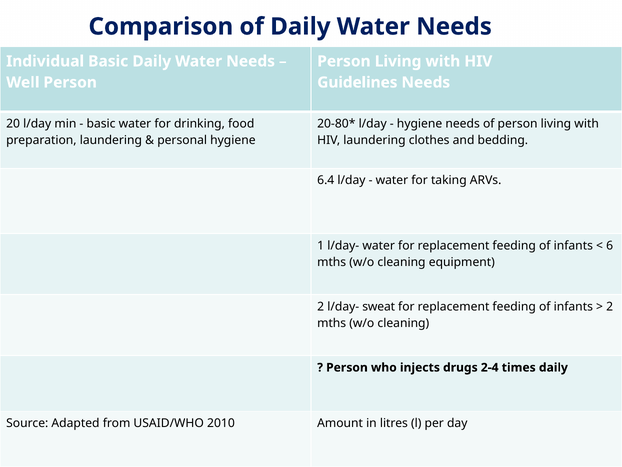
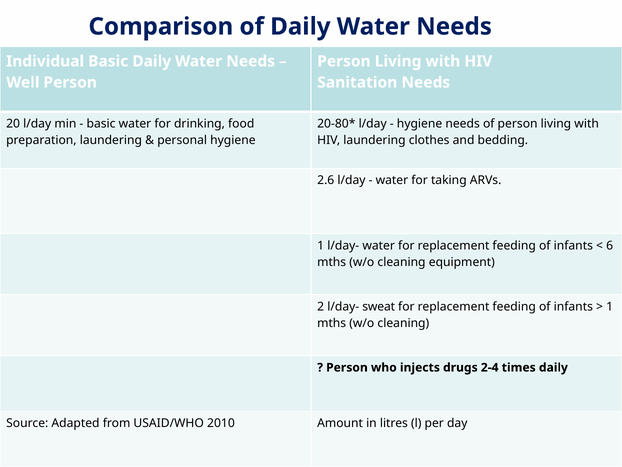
Guidelines: Guidelines -> Sanitation
6.4: 6.4 -> 2.6
2 at (610, 306): 2 -> 1
